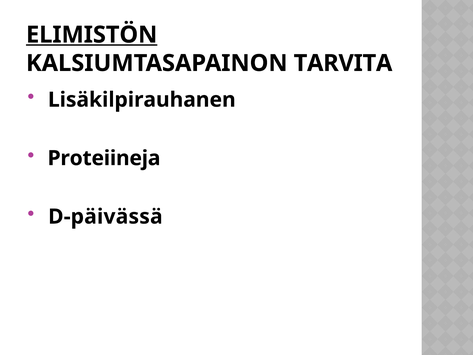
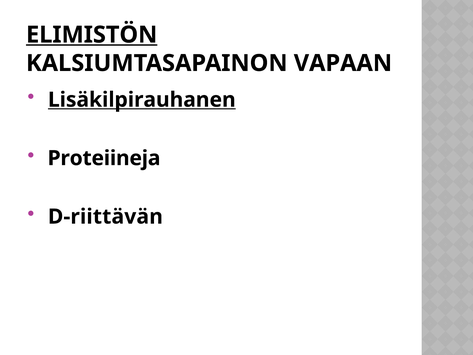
TARVITA: TARVITA -> VAPAAN
Lisäkilpirauhanen underline: none -> present
D-päivässä: D-päivässä -> D-riittävän
